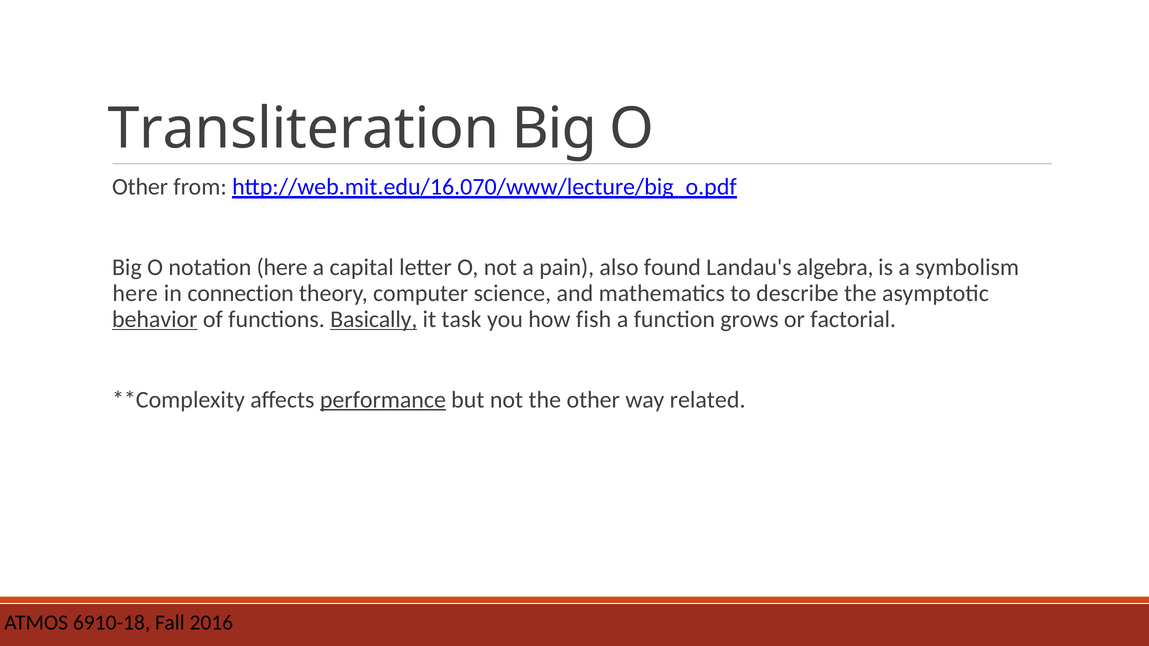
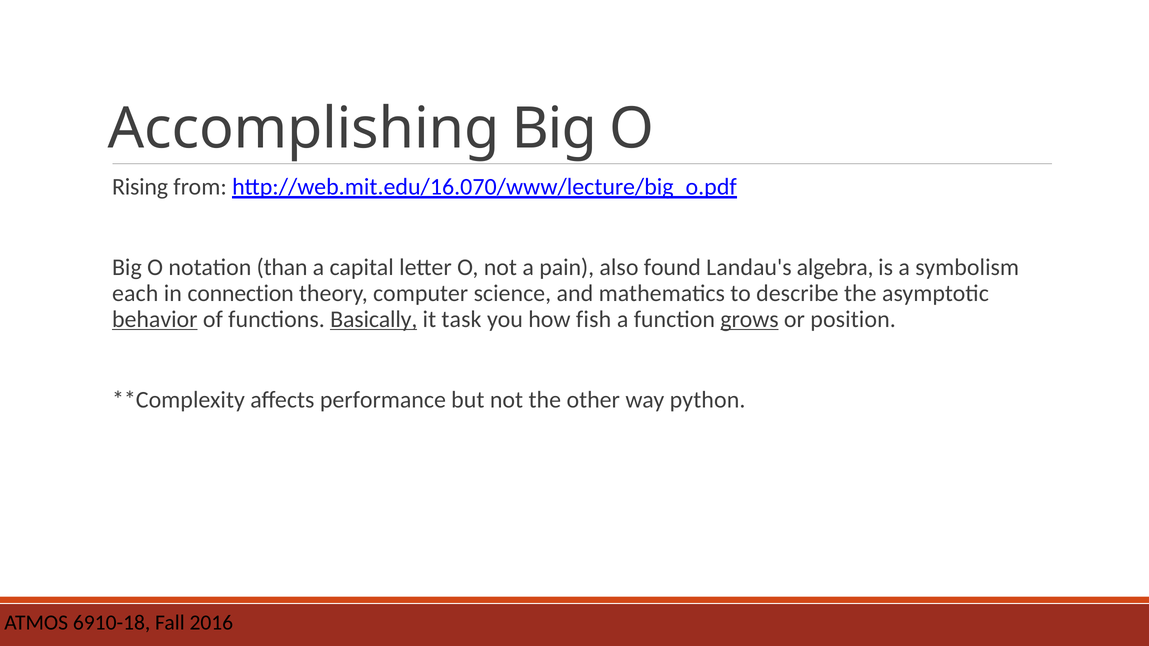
Transliteration: Transliteration -> Accomplishing
Other at (140, 187): Other -> Rising
notation here: here -> than
here at (135, 294): here -> each
grows underline: none -> present
factorial: factorial -> position
performance underline: present -> none
related: related -> python
